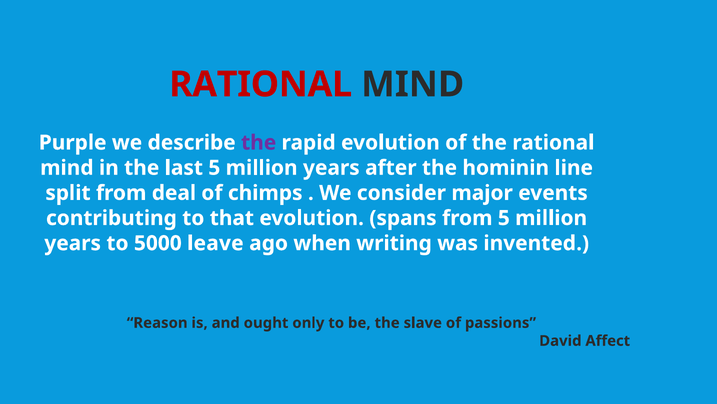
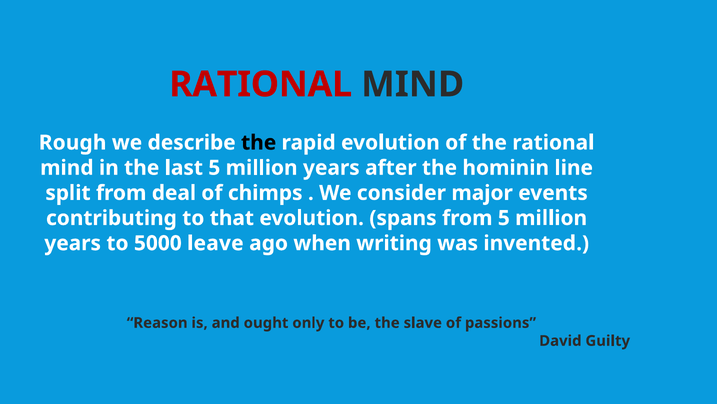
Purple: Purple -> Rough
the at (259, 142) colour: purple -> black
Affect: Affect -> Guilty
